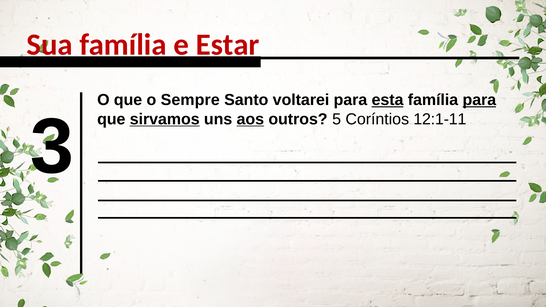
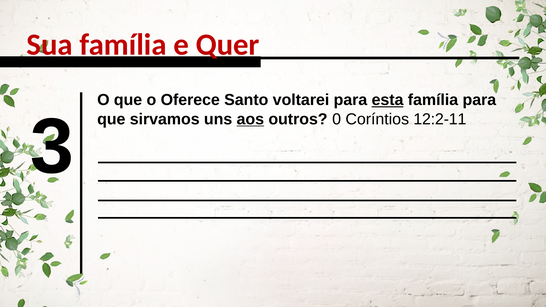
Estar: Estar -> Quer
Sempre: Sempre -> Oferece
para at (479, 100) underline: present -> none
sirvamos underline: present -> none
5: 5 -> 0
12:1-11: 12:1-11 -> 12:2-11
